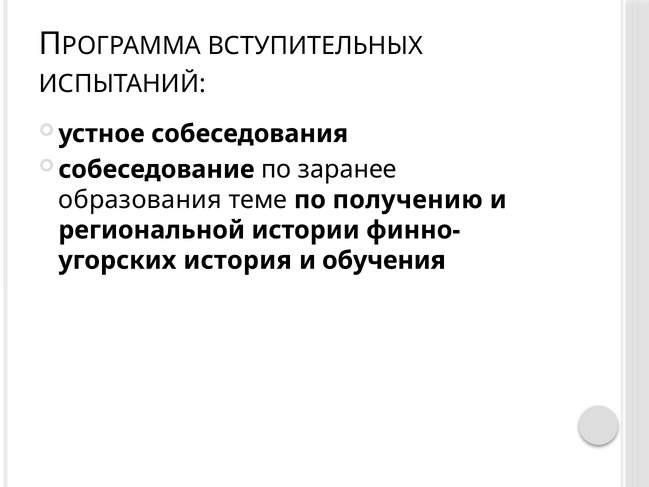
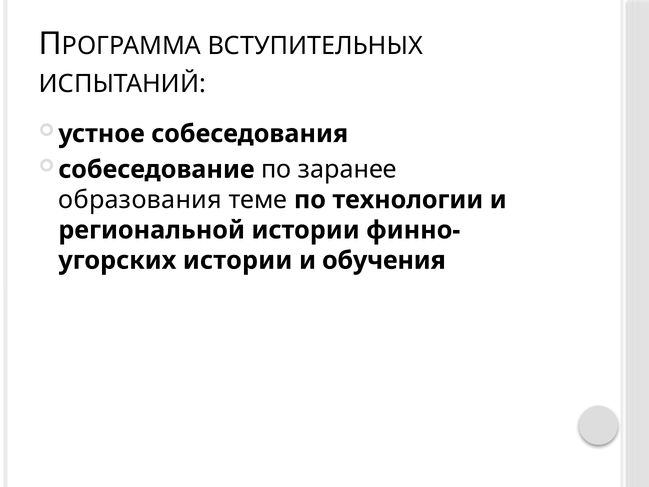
получению: получению -> технологии
история at (238, 260): история -> истории
